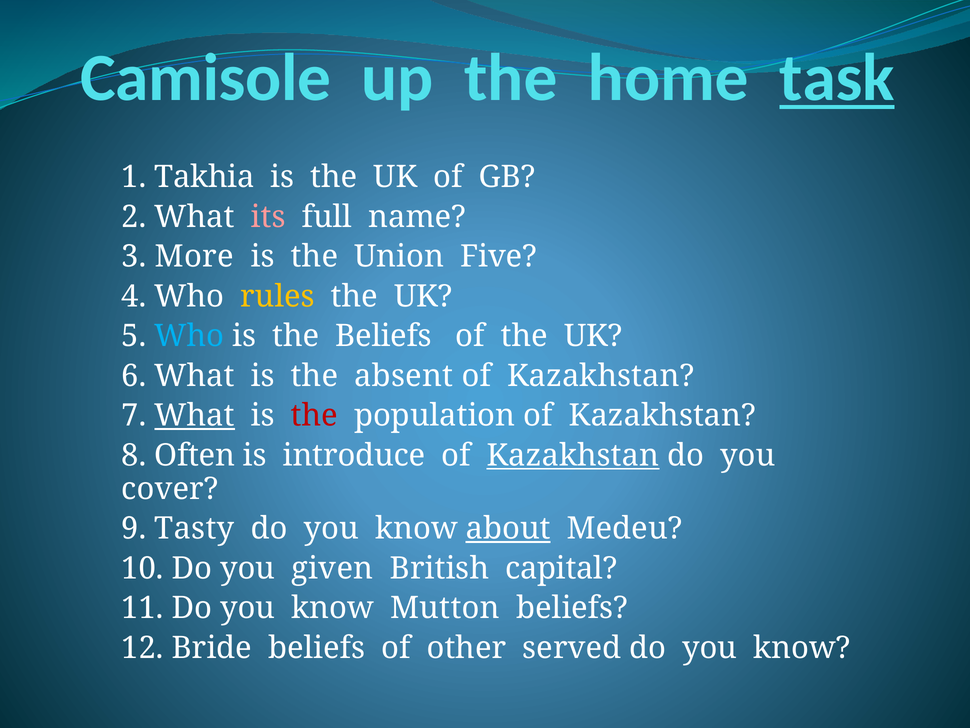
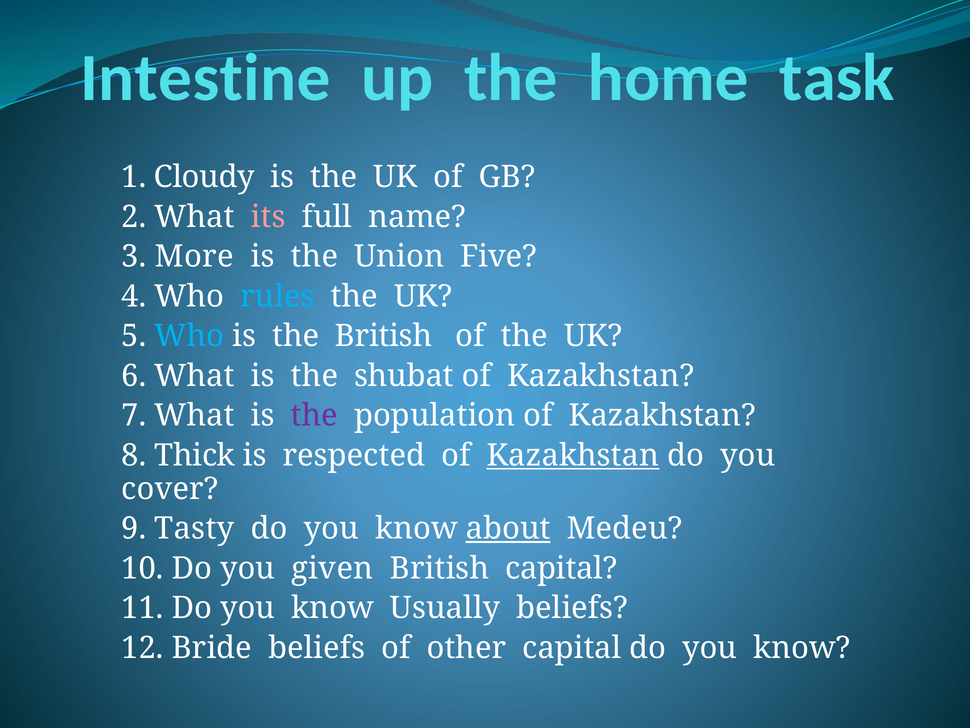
Camisole: Camisole -> Intestine
task underline: present -> none
Takhia: Takhia -> Cloudy
rules colour: yellow -> light blue
the Beliefs: Beliefs -> British
absent: absent -> shubat
What at (195, 415) underline: present -> none
the at (314, 415) colour: red -> purple
Often: Often -> Thick
introduce: introduce -> respected
Mutton: Mutton -> Usually
other served: served -> capital
